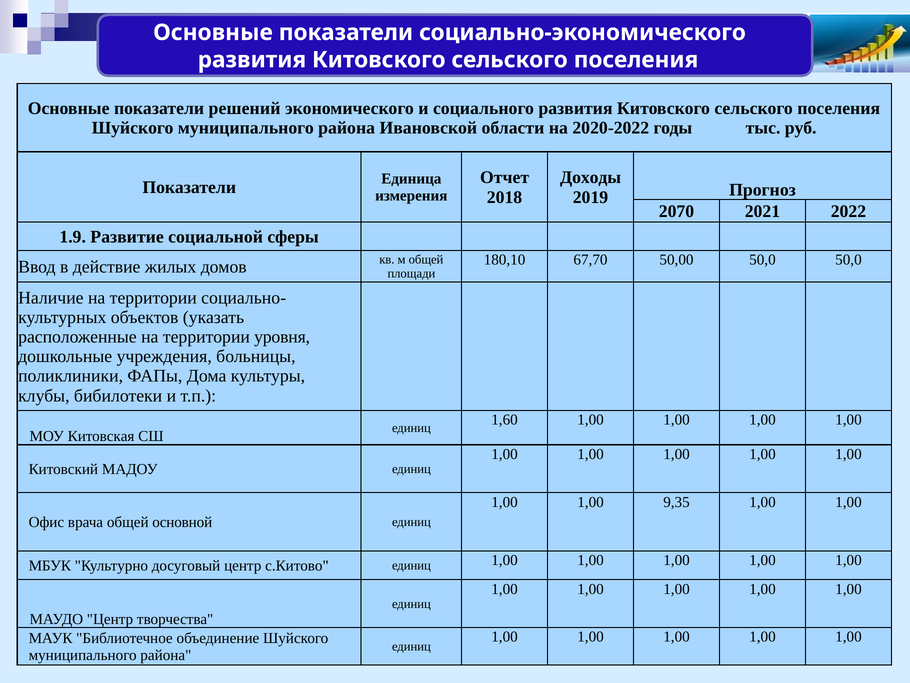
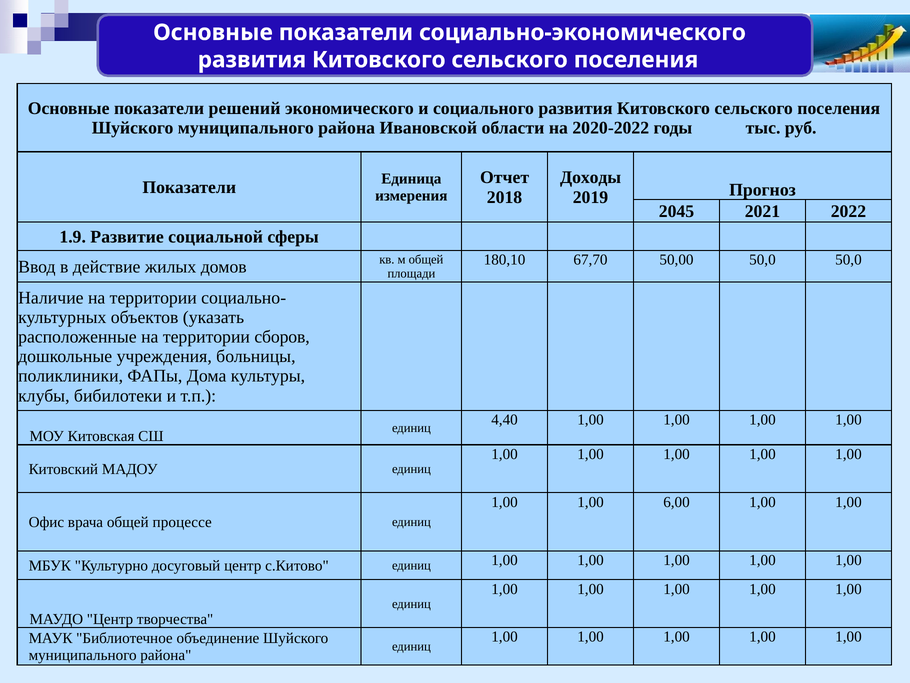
2070: 2070 -> 2045
уровня: уровня -> сборов
1,60: 1,60 -> 4,40
9,35: 9,35 -> 6,00
основной: основной -> процессе
